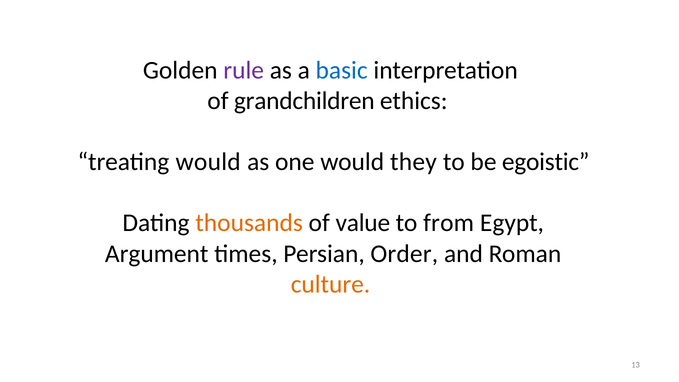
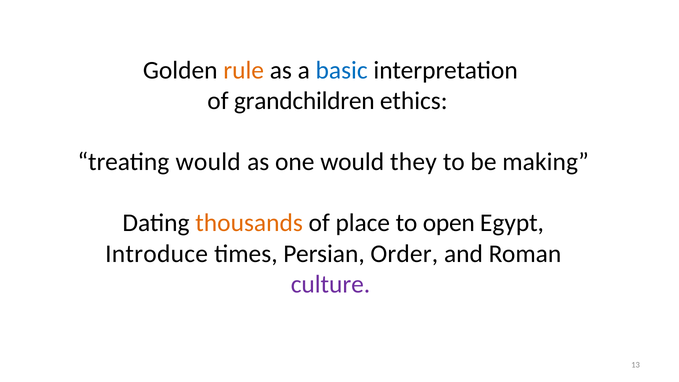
rule colour: purple -> orange
egoistic: egoistic -> making
value: value -> place
from: from -> open
Argument: Argument -> Introduce
culture colour: orange -> purple
